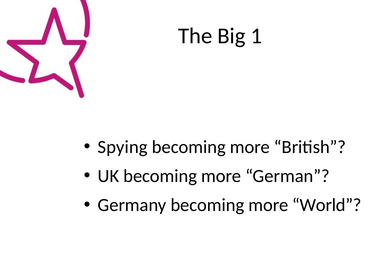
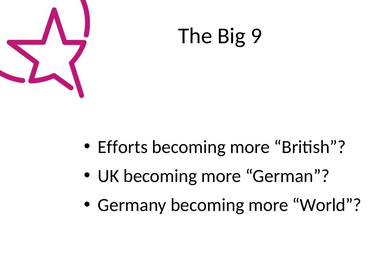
1: 1 -> 9
Spying: Spying -> Efforts
